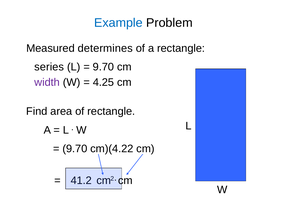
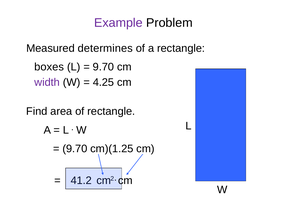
Example colour: blue -> purple
series: series -> boxes
cm)(4.22: cm)(4.22 -> cm)(1.25
